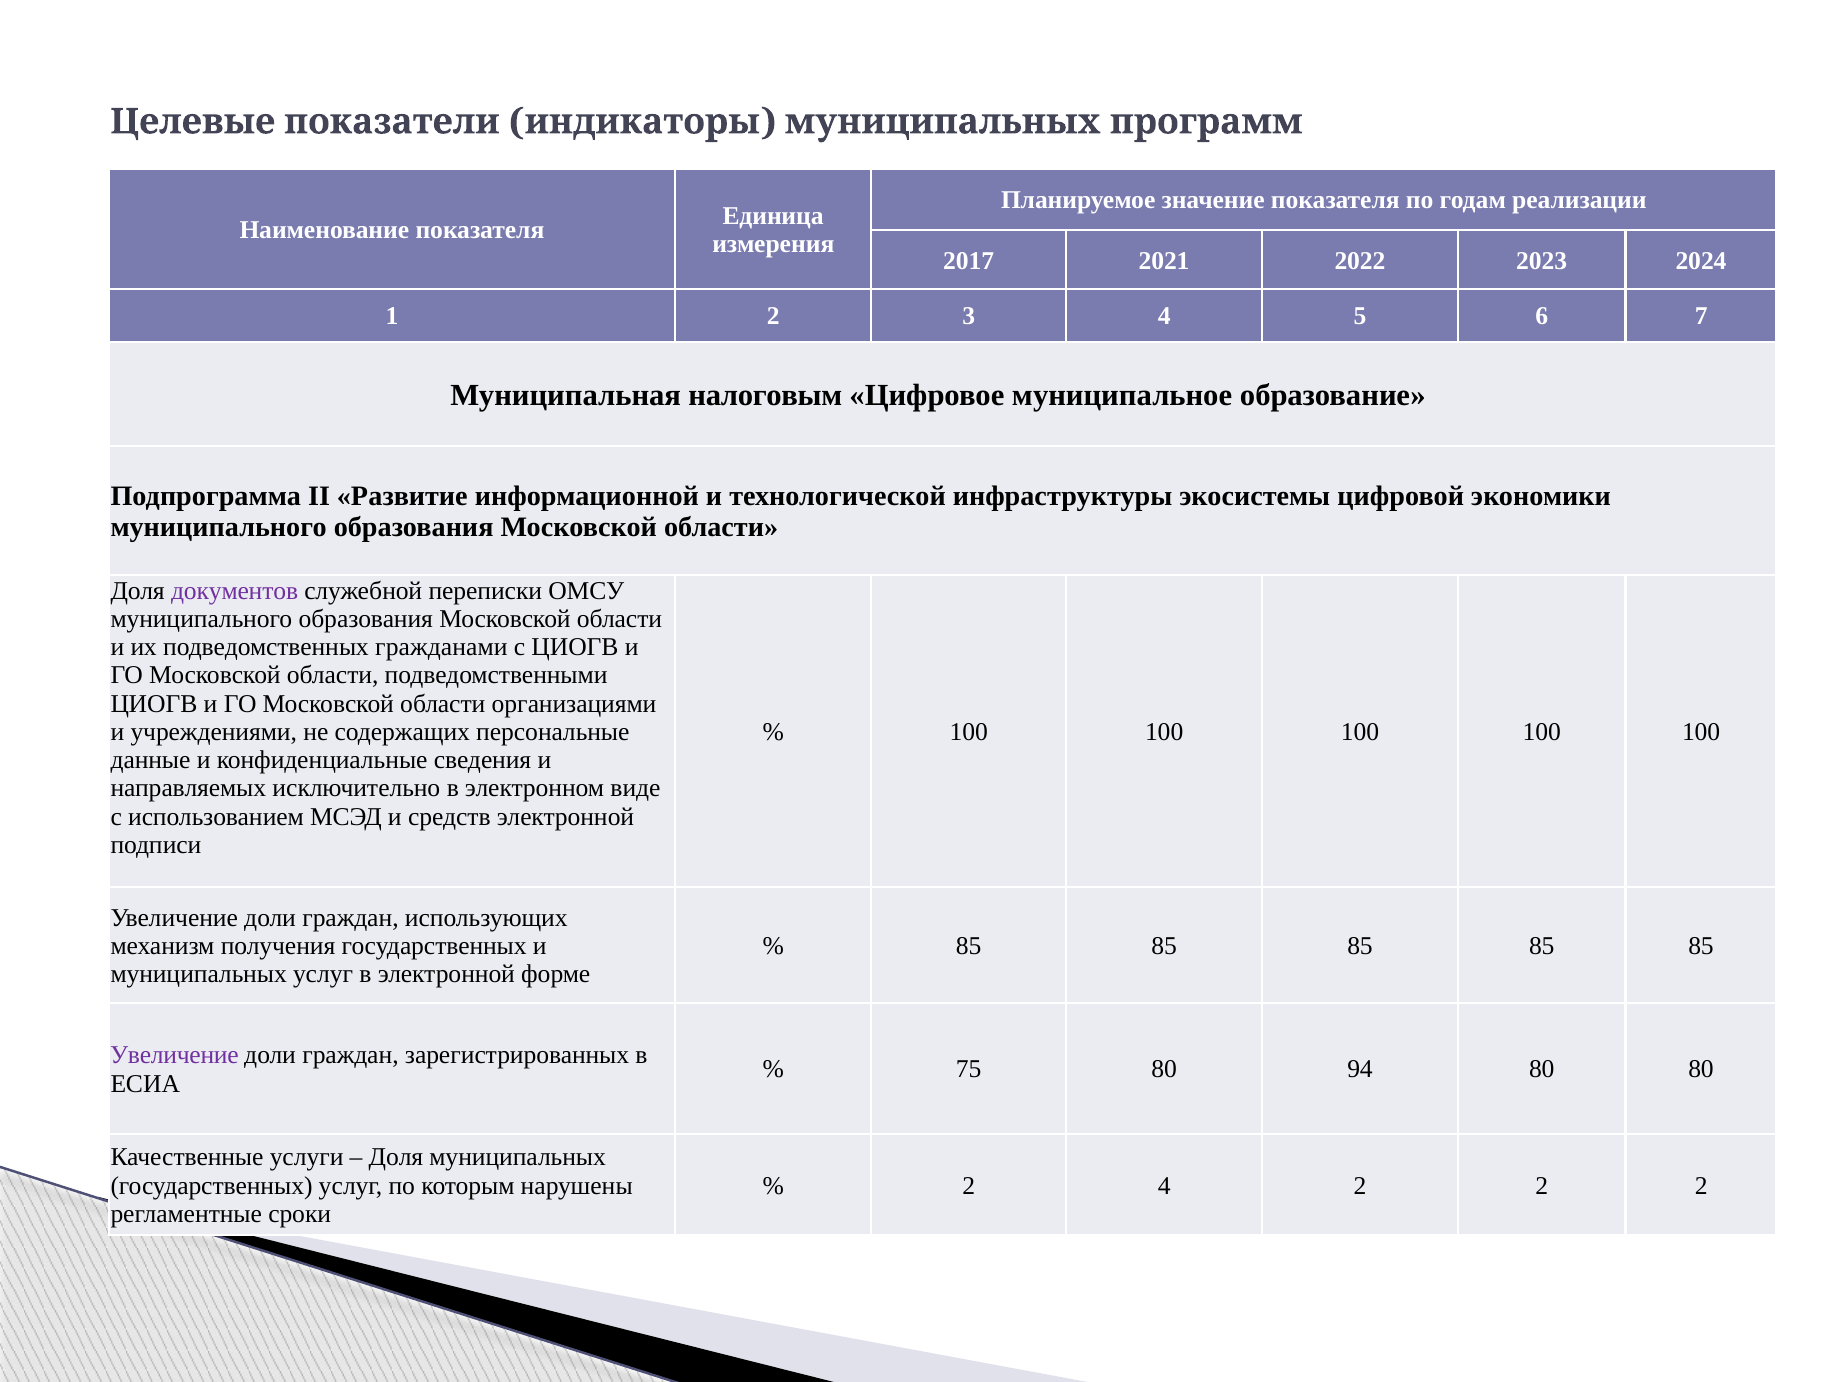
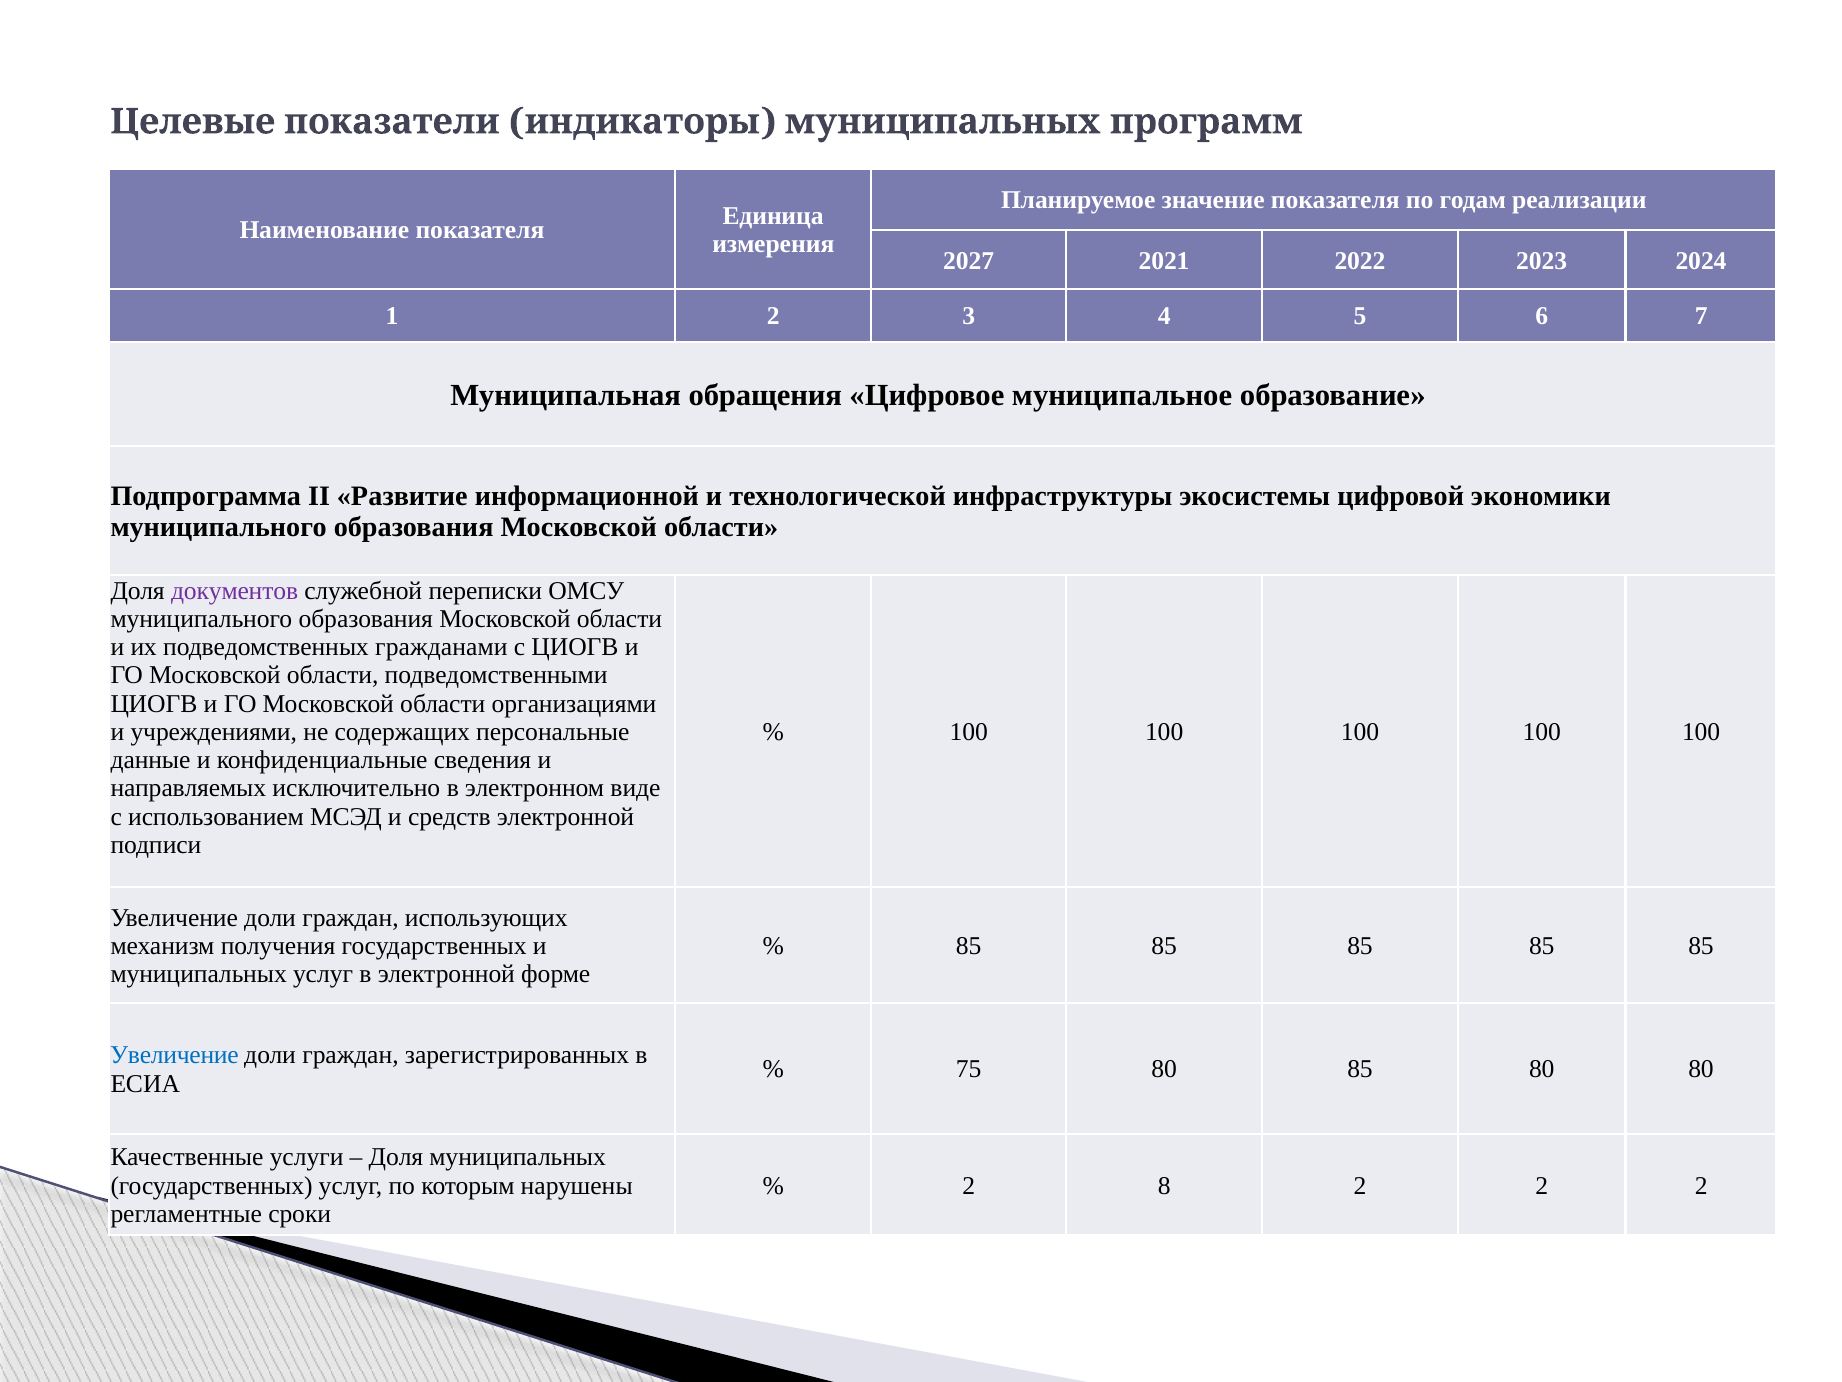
2017: 2017 -> 2027
налоговым: налоговым -> обращения
Увеличение at (174, 1055) colour: purple -> blue
80 94: 94 -> 85
2 4: 4 -> 8
